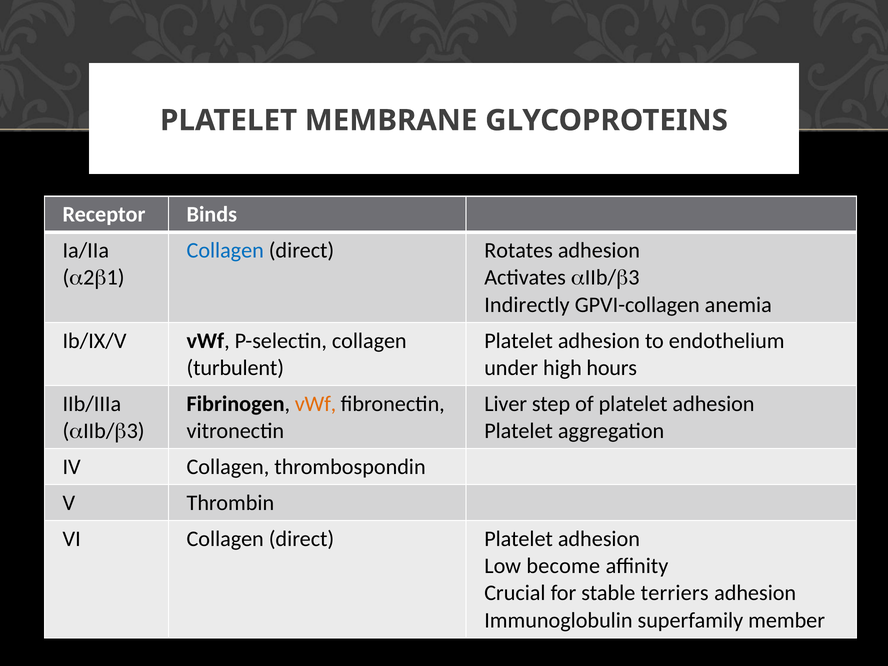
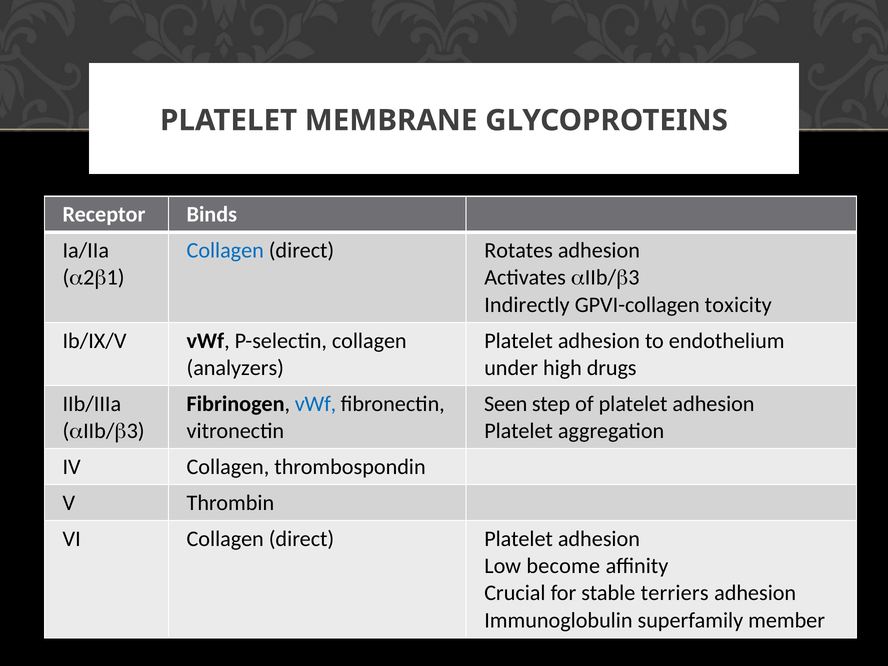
anemia: anemia -> toxicity
turbulent: turbulent -> analyzers
hours: hours -> drugs
vWf at (316, 404) colour: orange -> blue
Liver: Liver -> Seen
